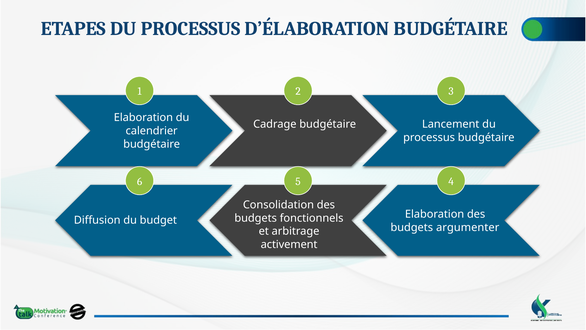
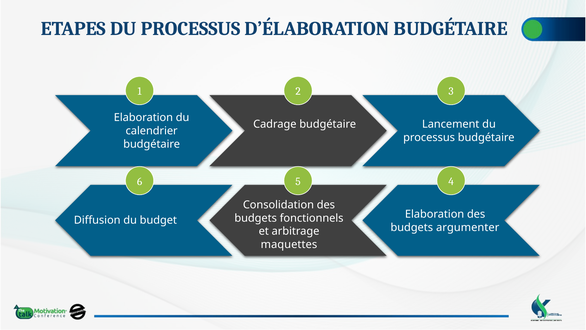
activement: activement -> maquettes
